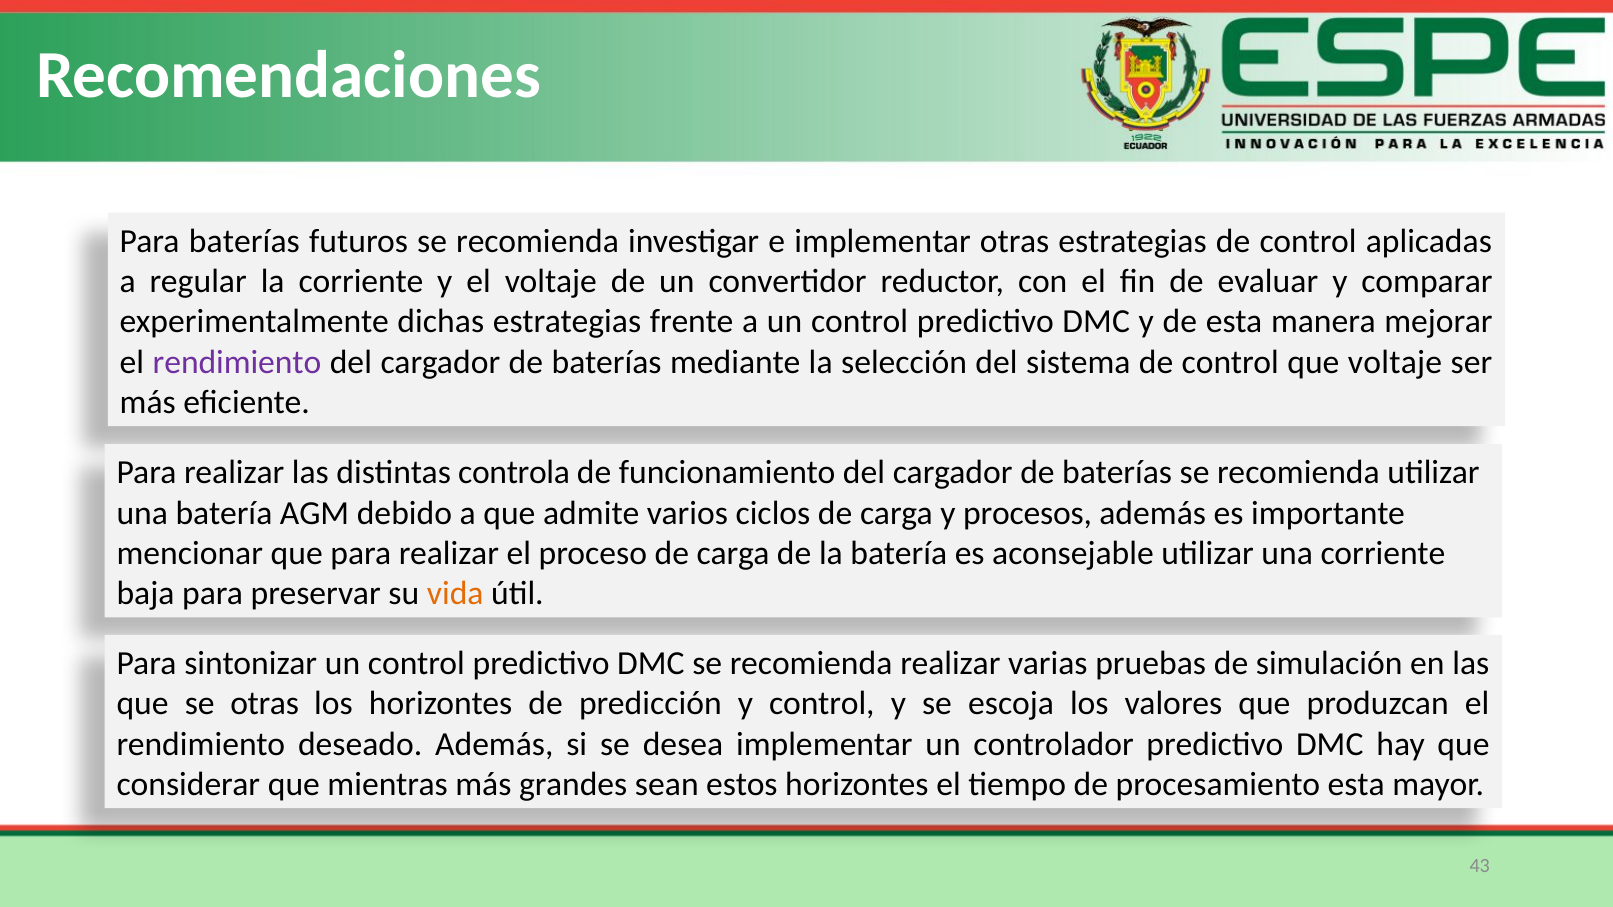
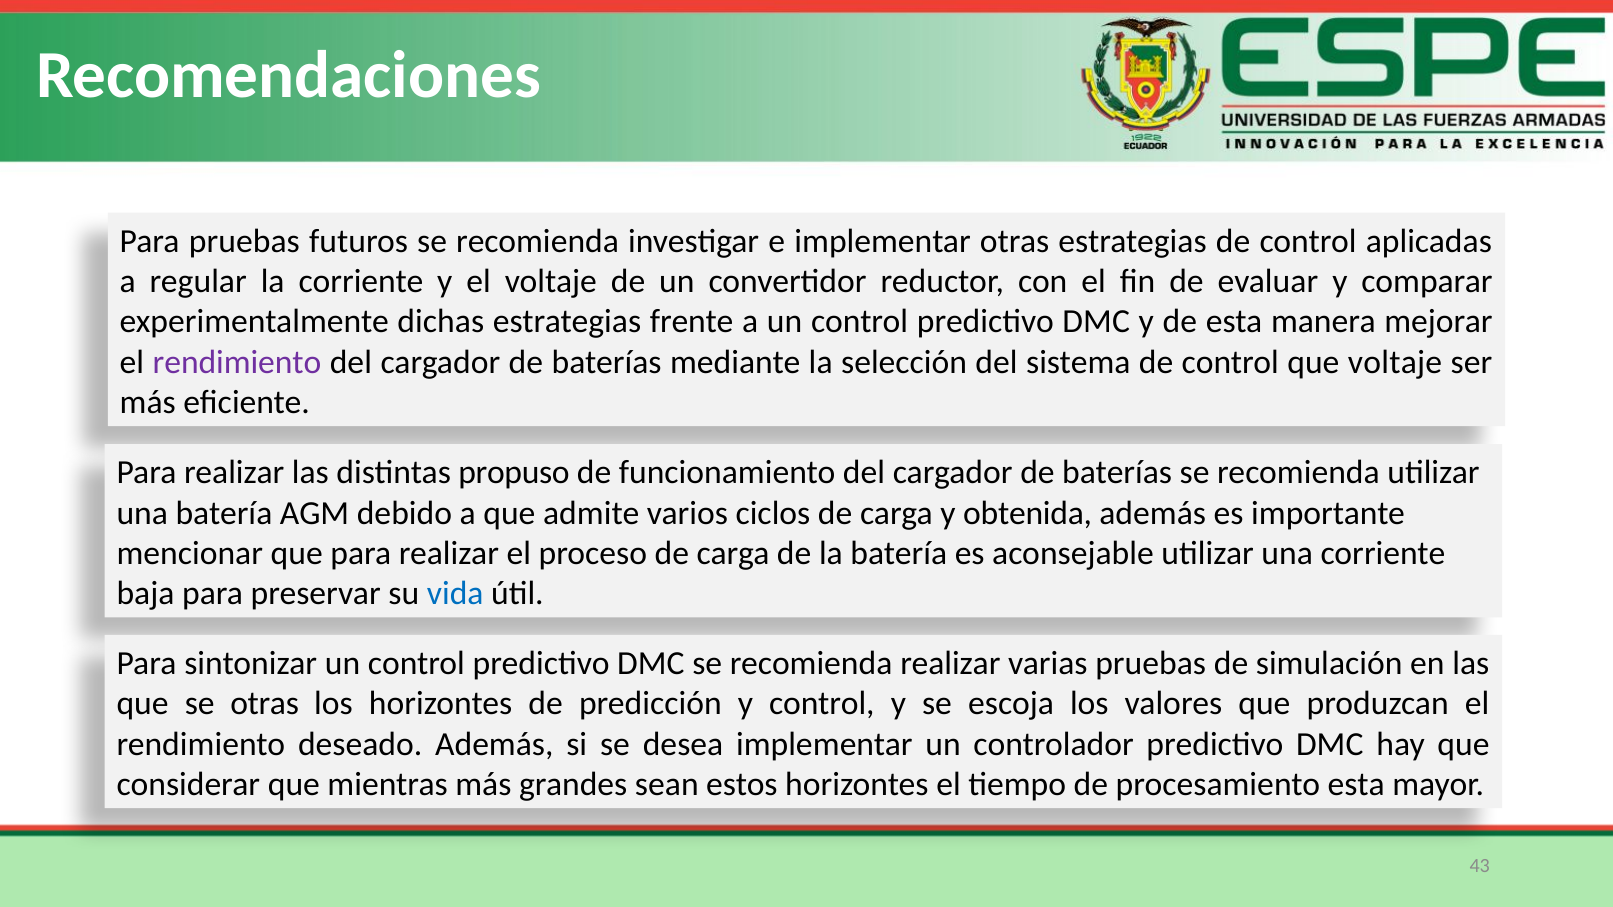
Para baterías: baterías -> pruebas
controla: controla -> propuso
procesos: procesos -> obtenida
vida colour: orange -> blue
